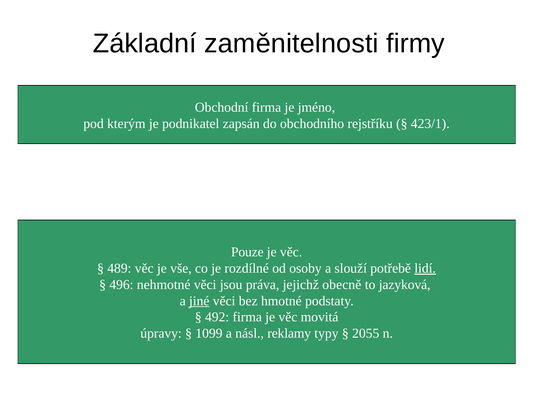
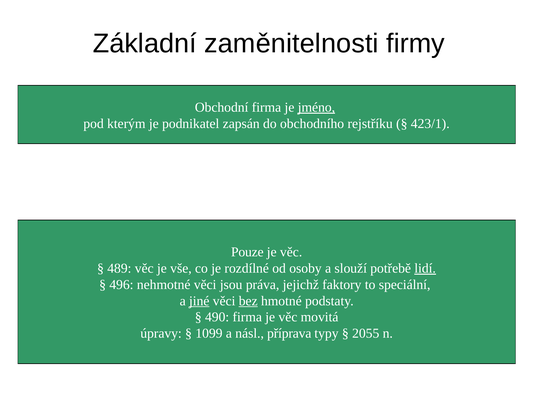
jméno underline: none -> present
obecně: obecně -> faktory
jazyková: jazyková -> speciální
bez underline: none -> present
492: 492 -> 490
reklamy: reklamy -> příprava
